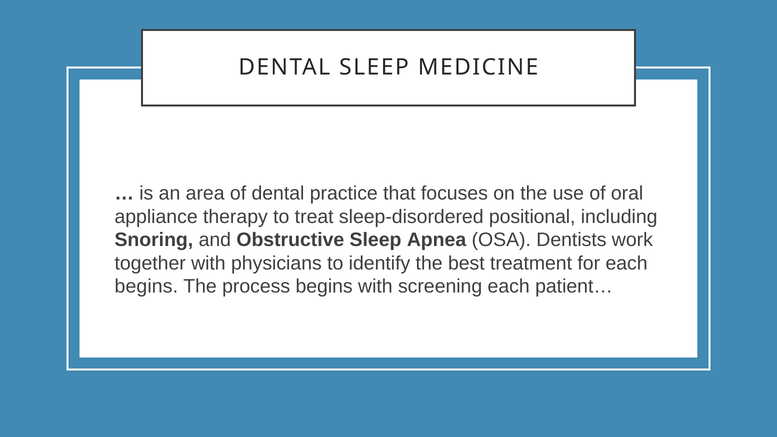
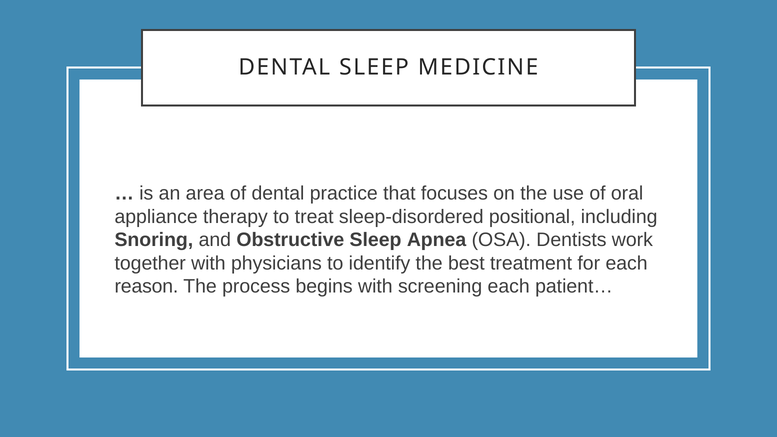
begins at (146, 287): begins -> reason
